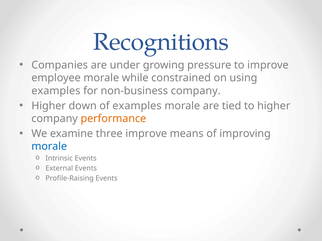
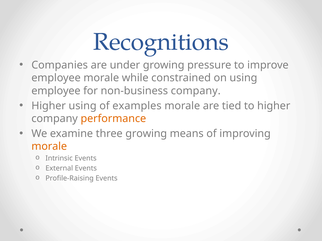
examples at (56, 91): examples -> employee
Higher down: down -> using
three improve: improve -> growing
morale at (49, 147) colour: blue -> orange
